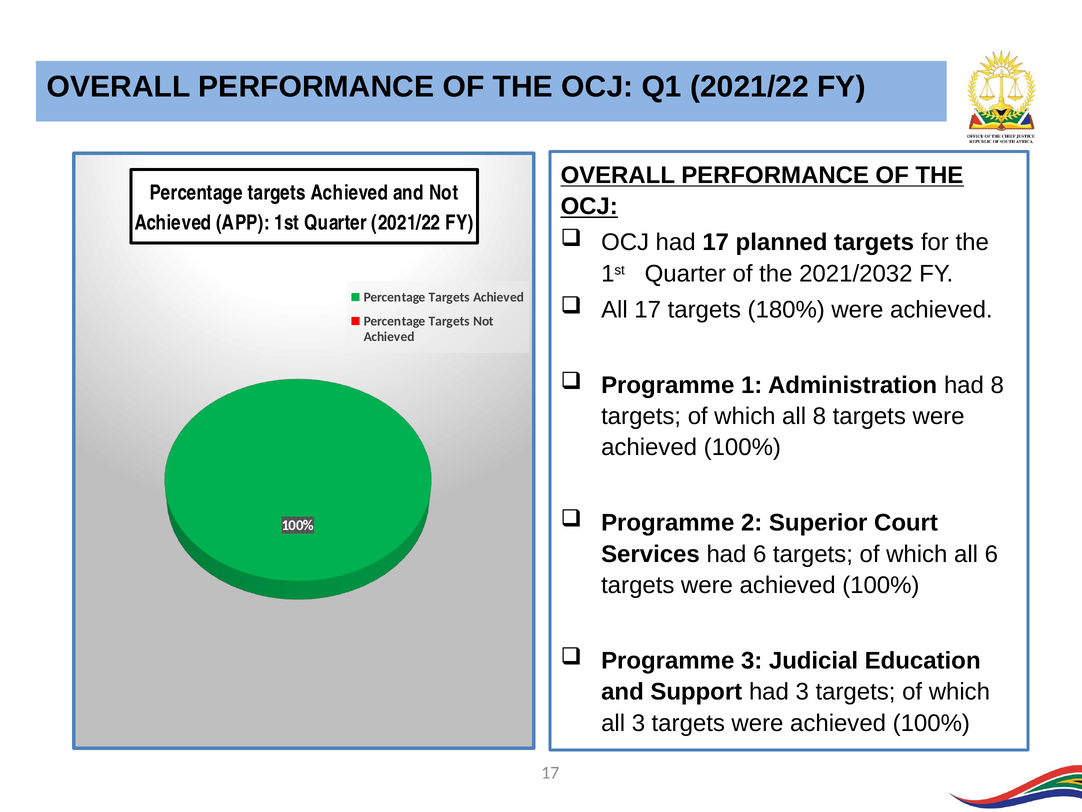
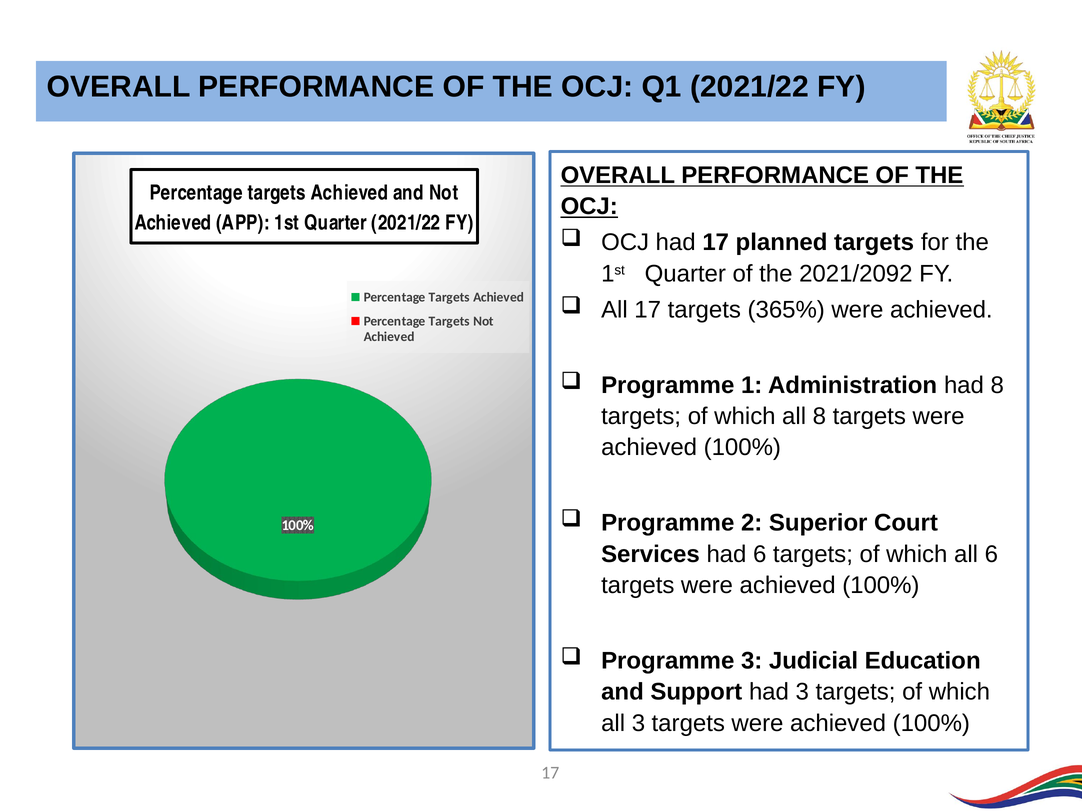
2021/2032: 2021/2032 -> 2021/2092
180%: 180% -> 365%
